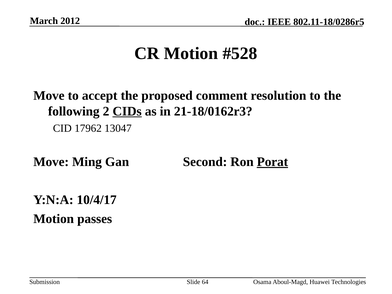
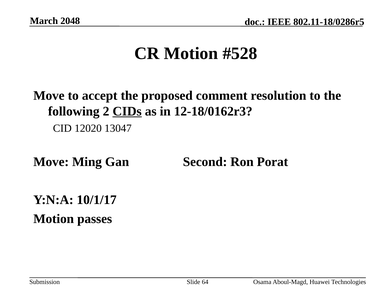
2012: 2012 -> 2048
21-18/0162r3: 21-18/0162r3 -> 12-18/0162r3
17962: 17962 -> 12020
Porat underline: present -> none
10/4/17: 10/4/17 -> 10/1/17
